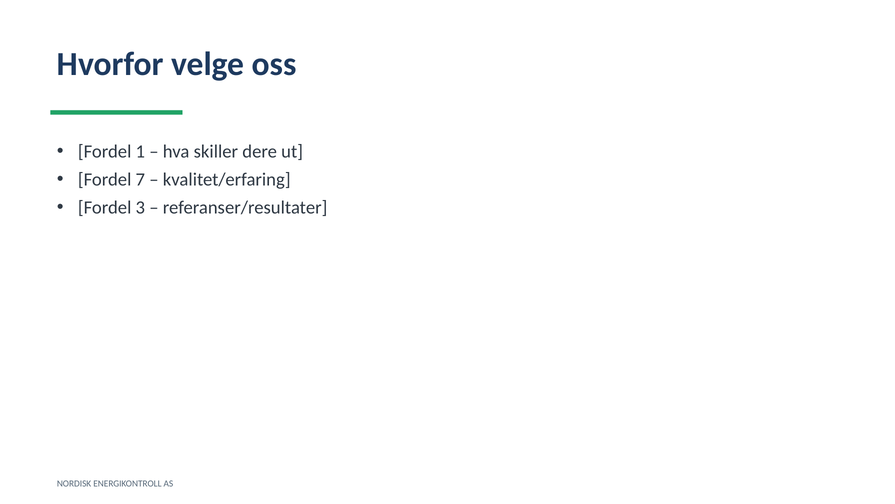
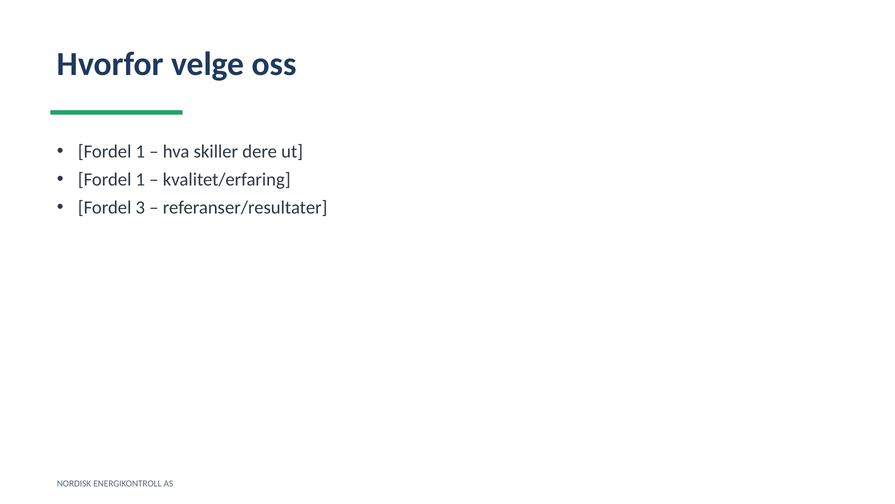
7 at (140, 180): 7 -> 1
